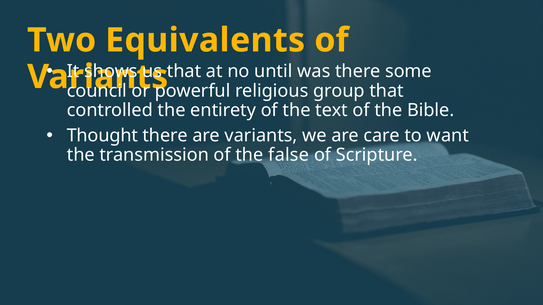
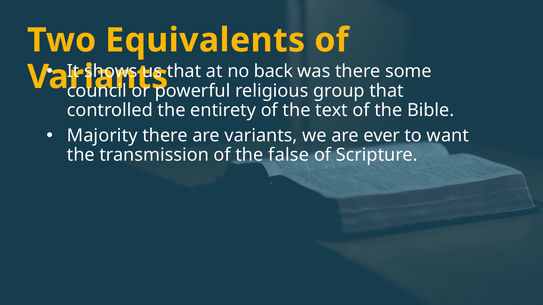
until: until -> back
Thought: Thought -> Majority
care: care -> ever
